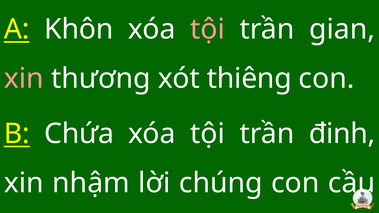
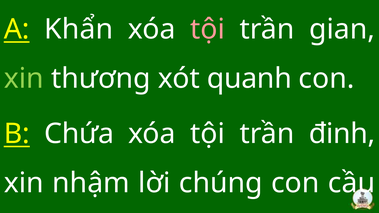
A Khôn: Khôn -> Khẩn
xin at (24, 79) colour: pink -> light green
thiêng: thiêng -> quanh
